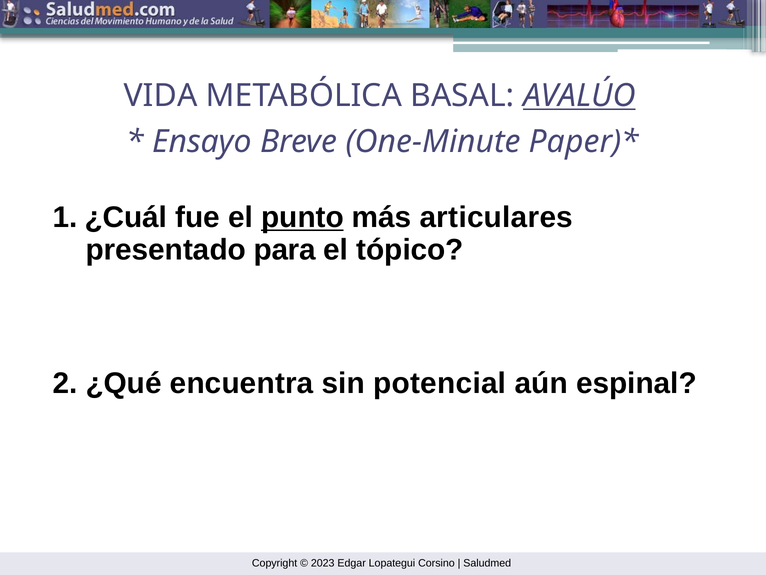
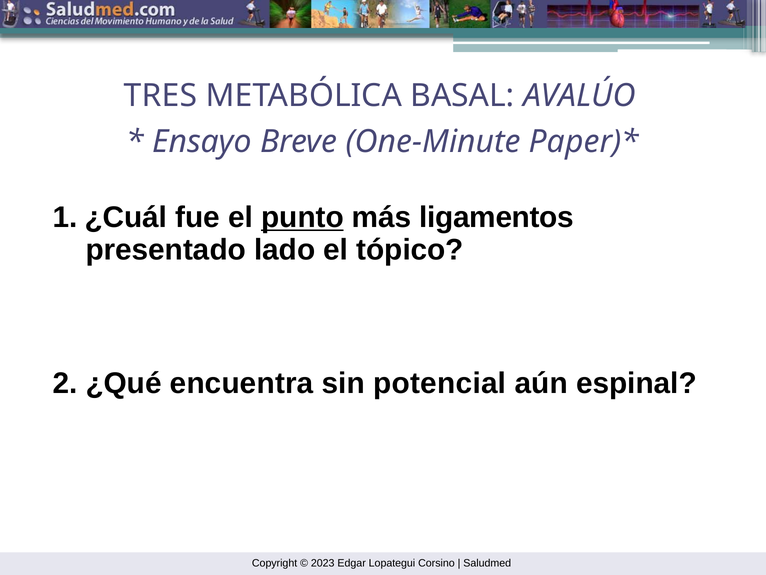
VIDA: VIDA -> TRES
AVALÚO underline: present -> none
articulares: articulares -> ligamentos
para: para -> lado
